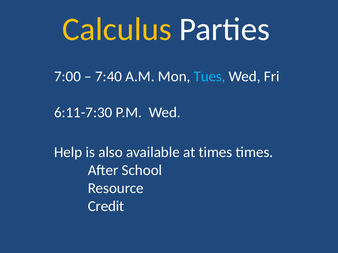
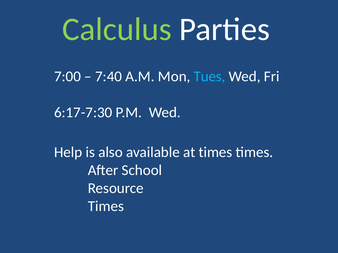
Calculus colour: yellow -> light green
6:11-7:30: 6:11-7:30 -> 6:17-7:30
Credit at (106, 207): Credit -> Times
